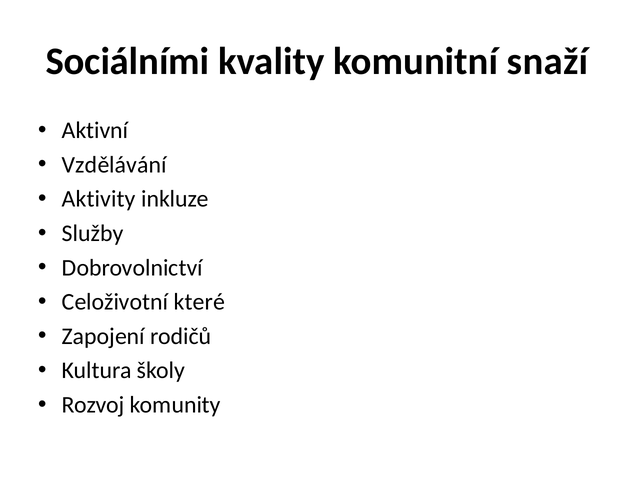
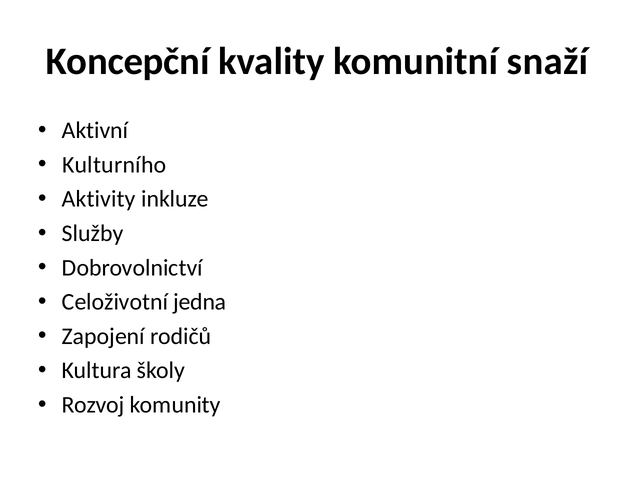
Sociálními: Sociálními -> Koncepční
Vzdělávání: Vzdělávání -> Kulturního
které: které -> jedna
